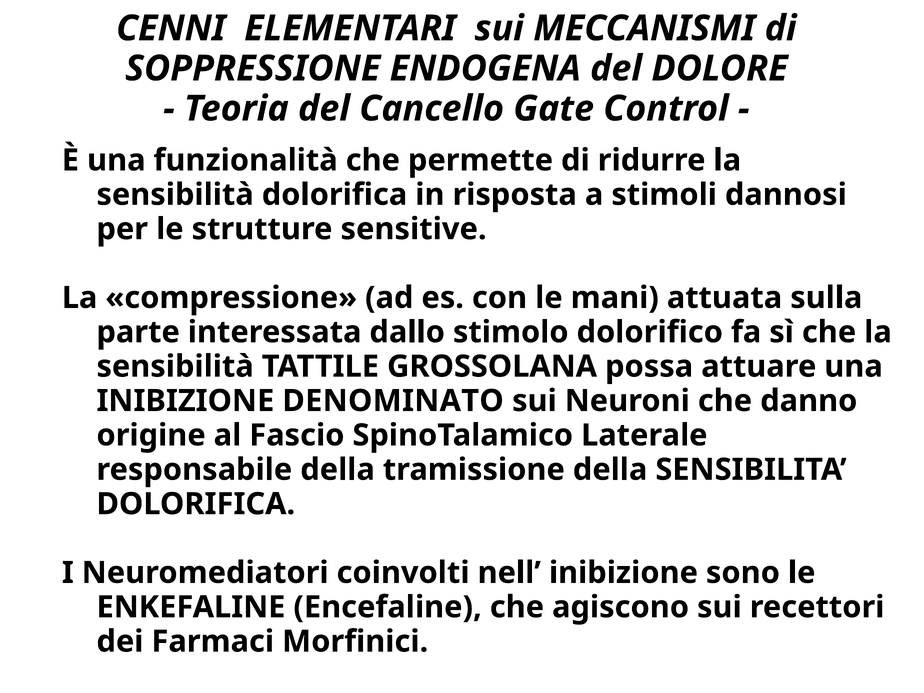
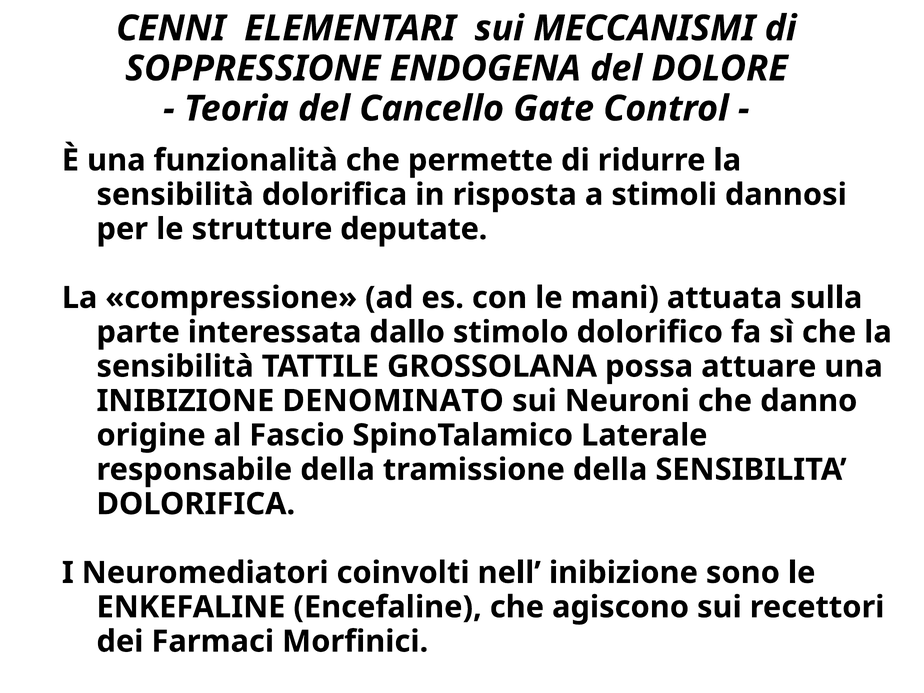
sensitive: sensitive -> deputate
